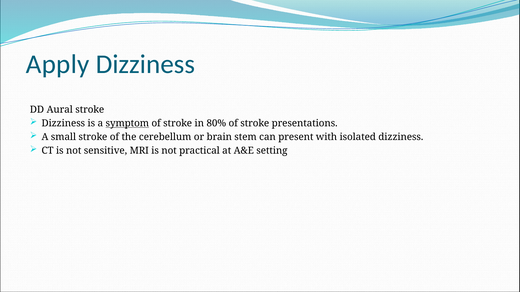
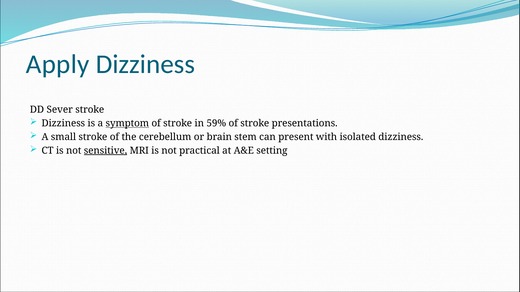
Aural: Aural -> Sever
80%: 80% -> 59%
sensitive underline: none -> present
